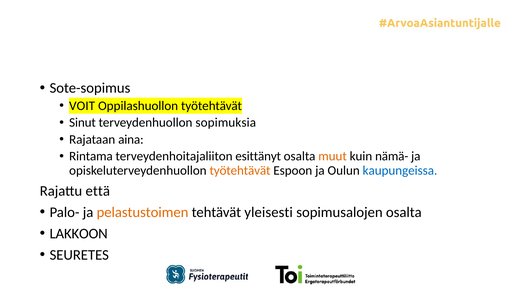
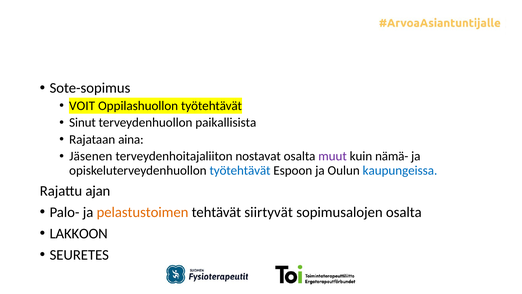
sopimuksia: sopimuksia -> paikallisista
Rintama: Rintama -> Jäsenen
esittänyt: esittänyt -> nostavat
muut colour: orange -> purple
työtehtävät at (240, 170) colour: orange -> blue
että: että -> ajan
yleisesti: yleisesti -> siirtyvät
